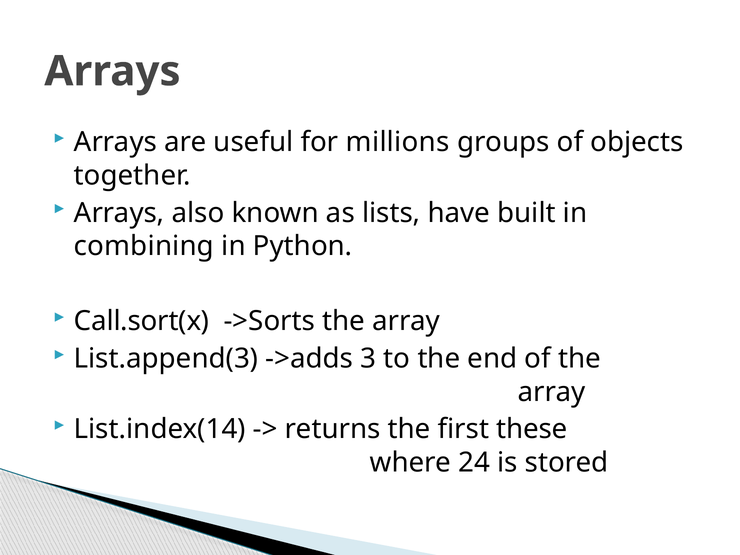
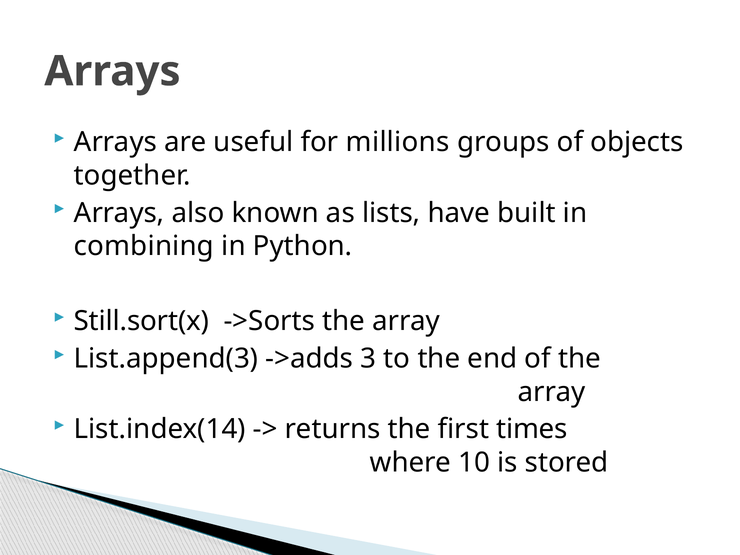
Call.sort(x: Call.sort(x -> Still.sort(x
these: these -> times
24: 24 -> 10
